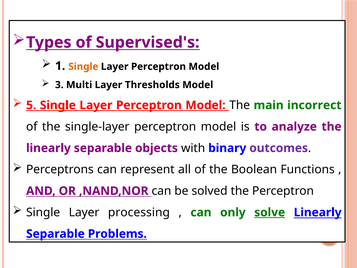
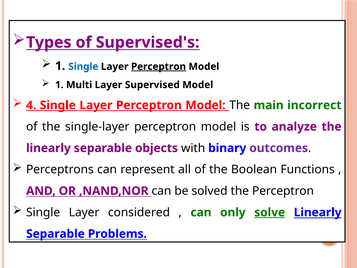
Single at (83, 67) colour: orange -> blue
Perceptron at (159, 67) underline: none -> present
3 at (59, 85): 3 -> 1
Thresholds: Thresholds -> Supervised
5: 5 -> 4
processing: processing -> considered
